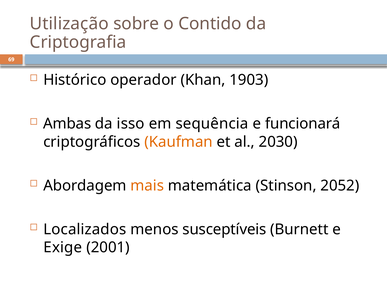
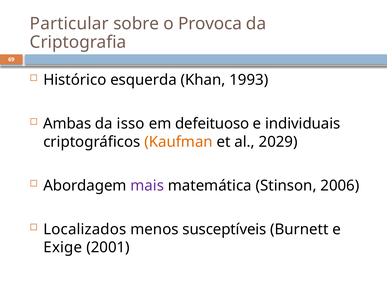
Utilização: Utilização -> Particular
Contido: Contido -> Provoca
operador: operador -> esquerda
1903: 1903 -> 1993
sequência: sequência -> defeituoso
funcionará: funcionará -> individuais
2030: 2030 -> 2029
mais colour: orange -> purple
2052: 2052 -> 2006
